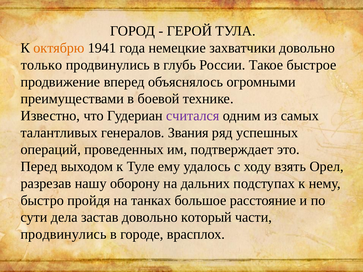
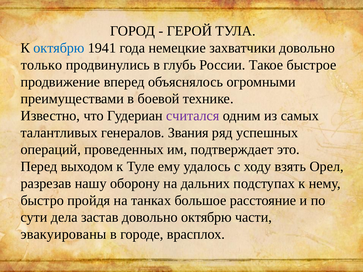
октябрю at (59, 48) colour: orange -> blue
довольно который: который -> октябрю
продвинулись at (64, 234): продвинулись -> эвакуированы
